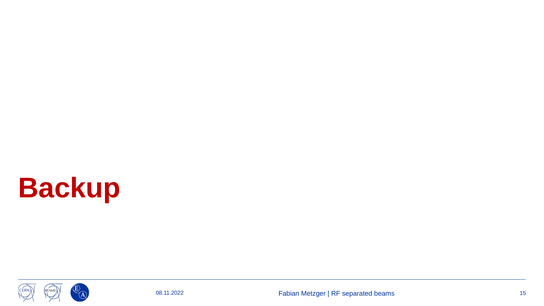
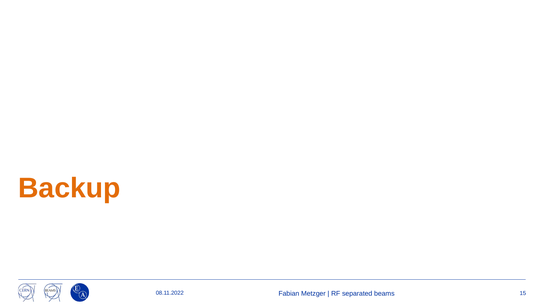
Backup colour: red -> orange
